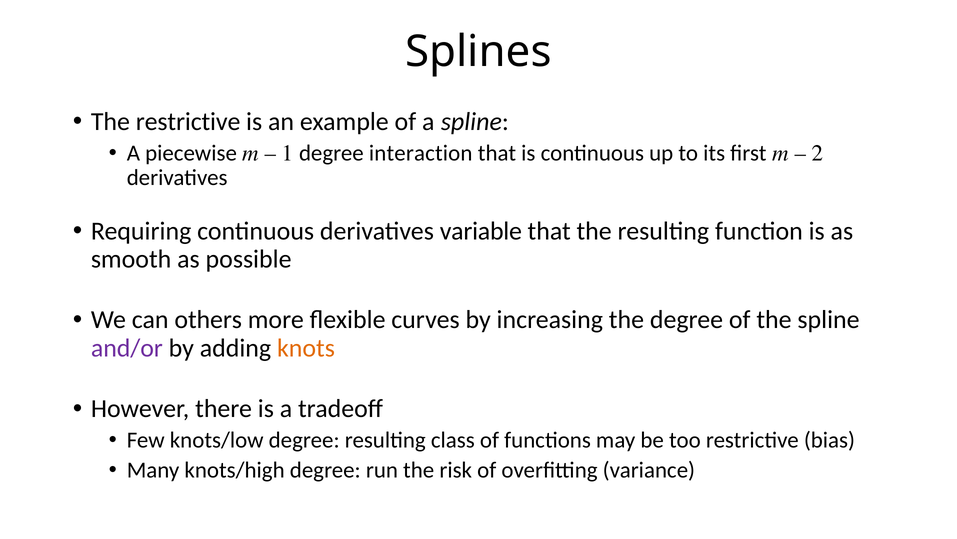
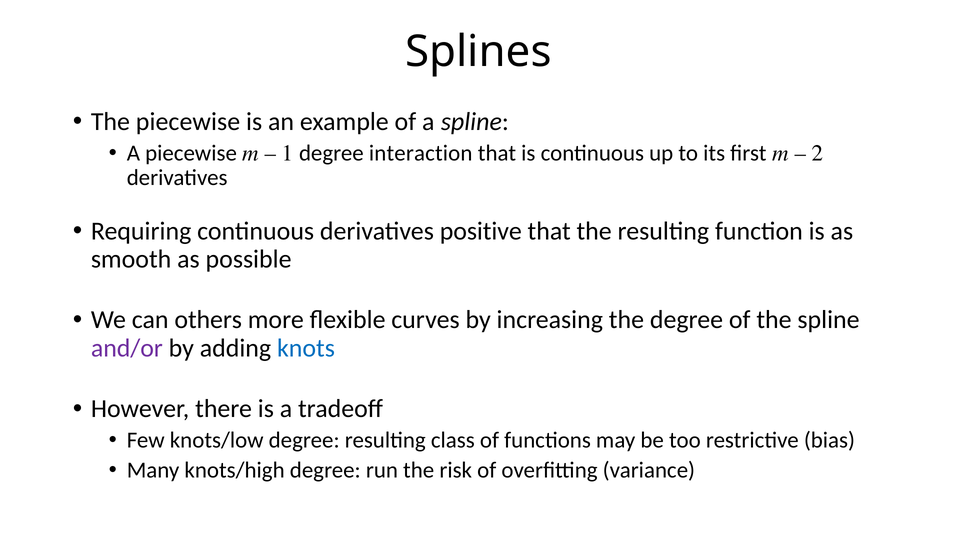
The restrictive: restrictive -> piecewise
variable: variable -> positive
knots colour: orange -> blue
